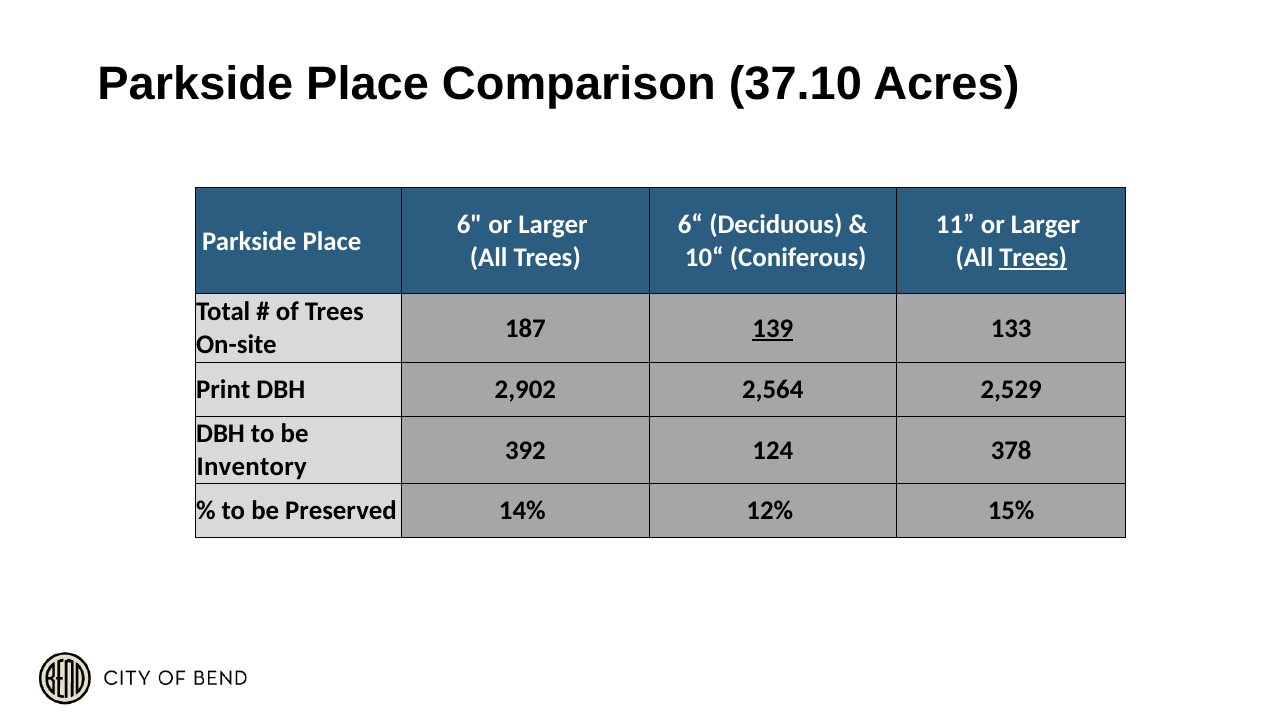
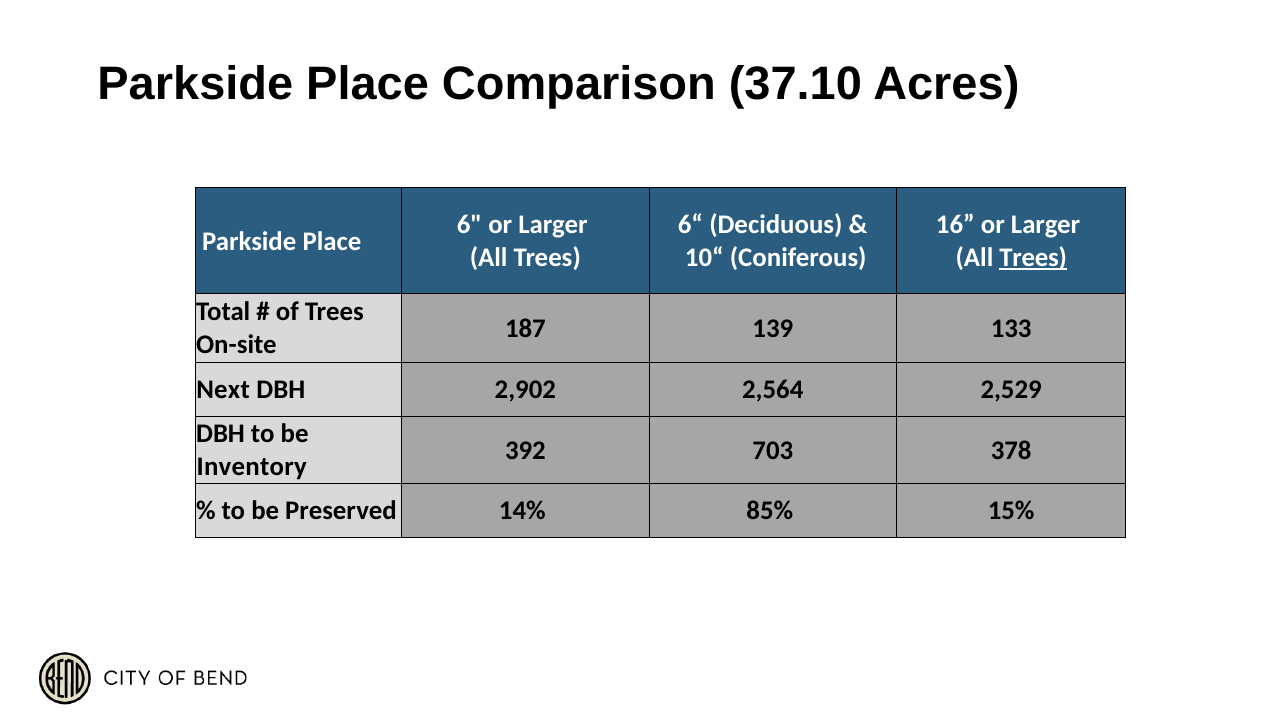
11: 11 -> 16
139 underline: present -> none
Print: Print -> Next
124: 124 -> 703
12%: 12% -> 85%
